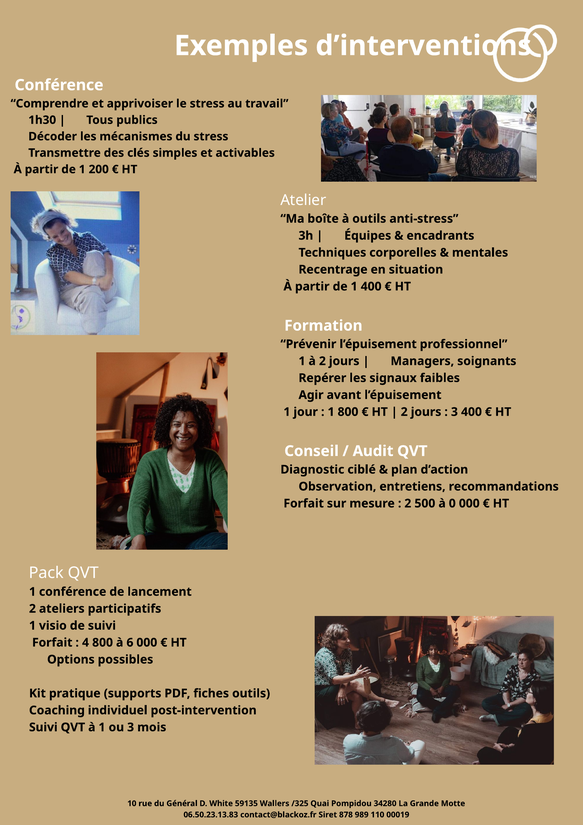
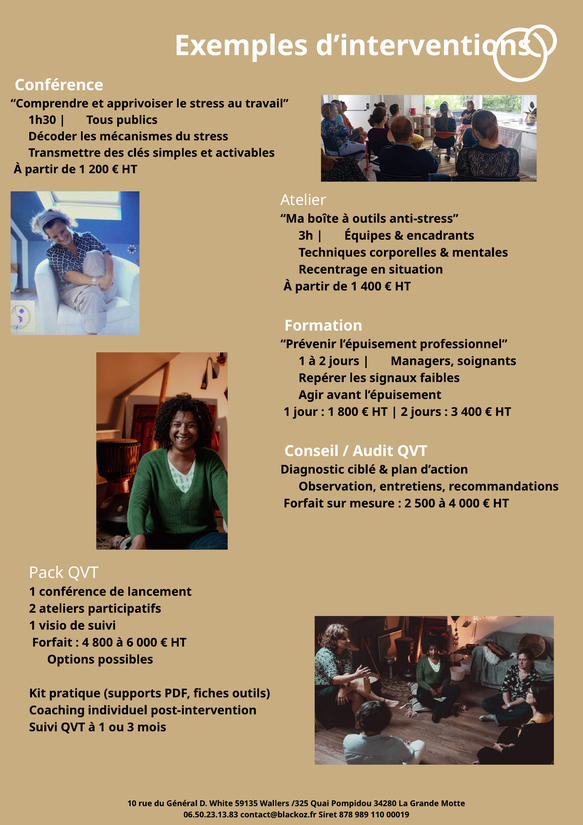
à 0: 0 -> 4
